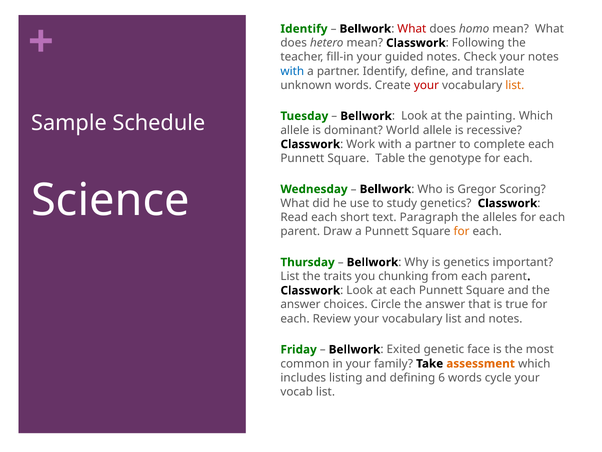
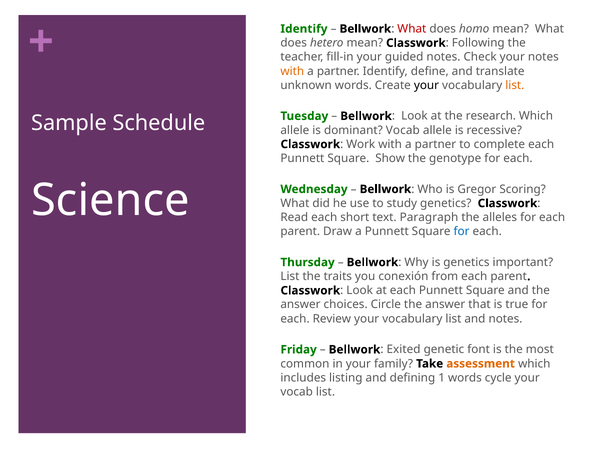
with at (292, 71) colour: blue -> orange
your at (426, 85) colour: red -> black
painting: painting -> research
dominant World: World -> Vocab
Table: Table -> Show
for at (462, 231) colour: orange -> blue
chunking: chunking -> conexión
face: face -> font
6: 6 -> 1
